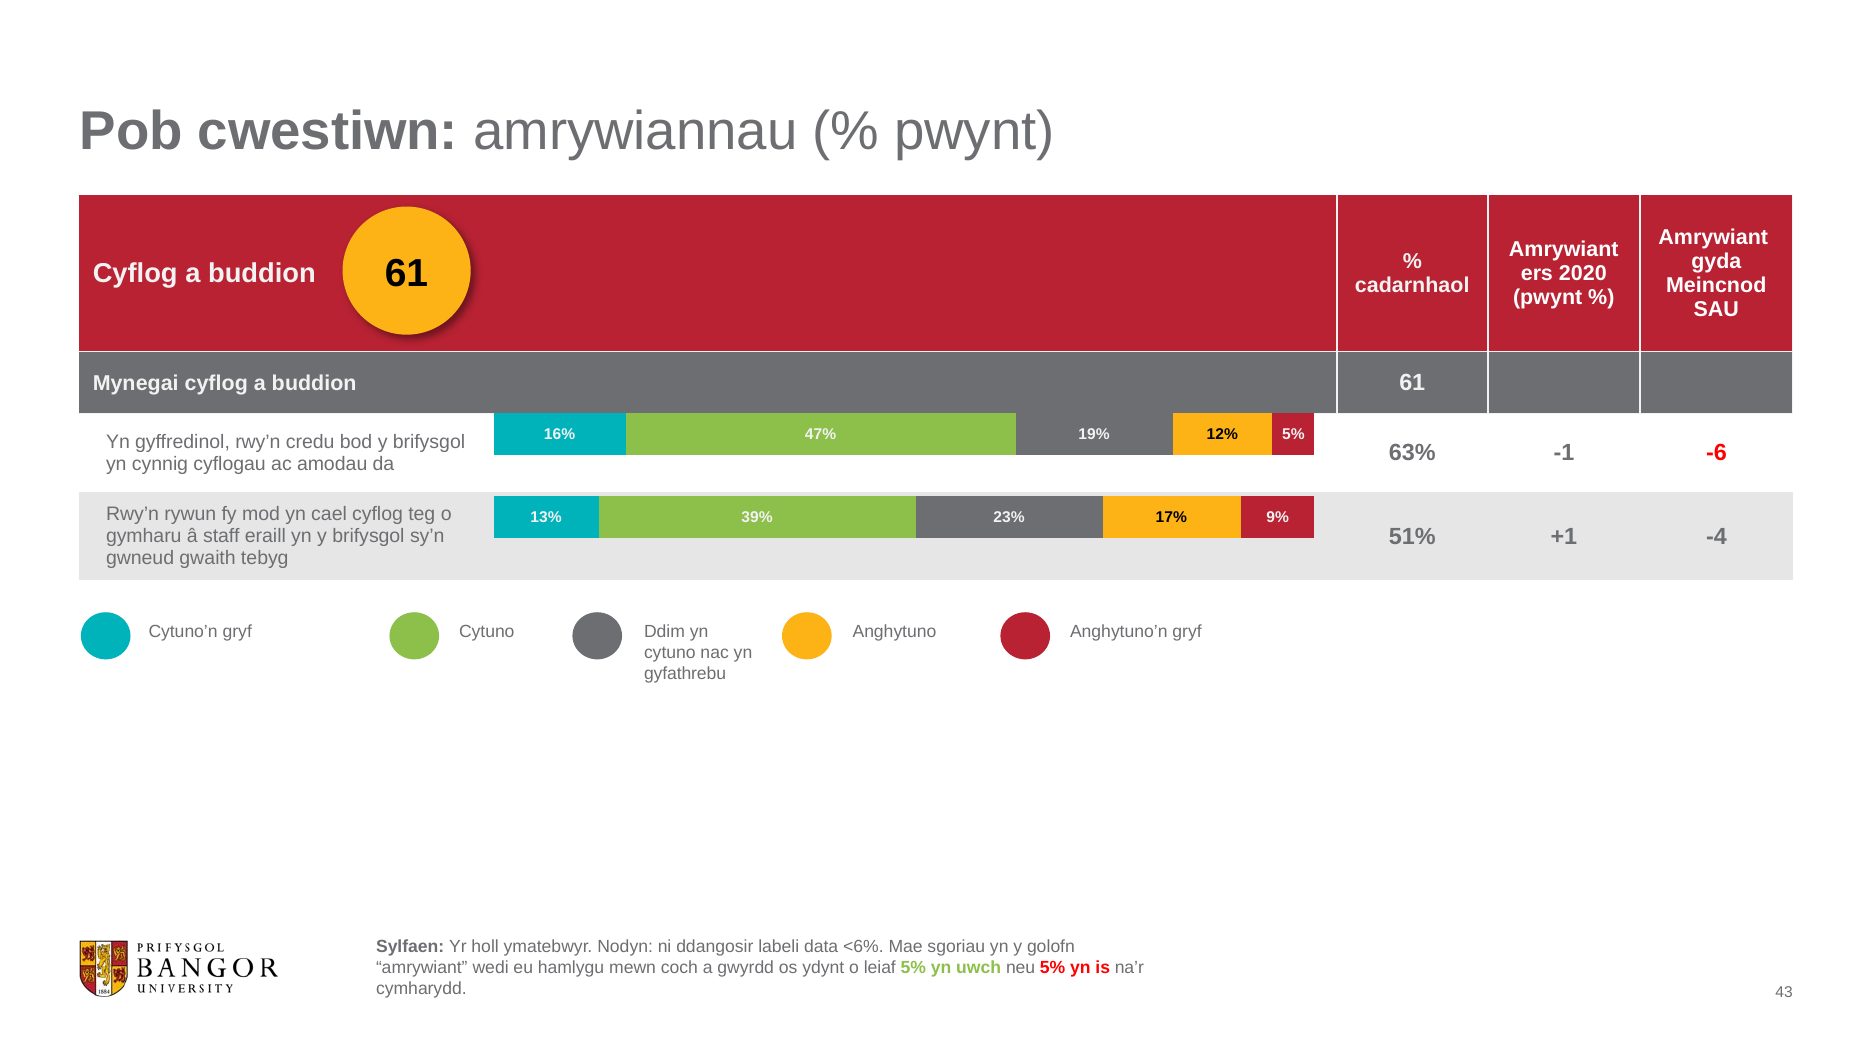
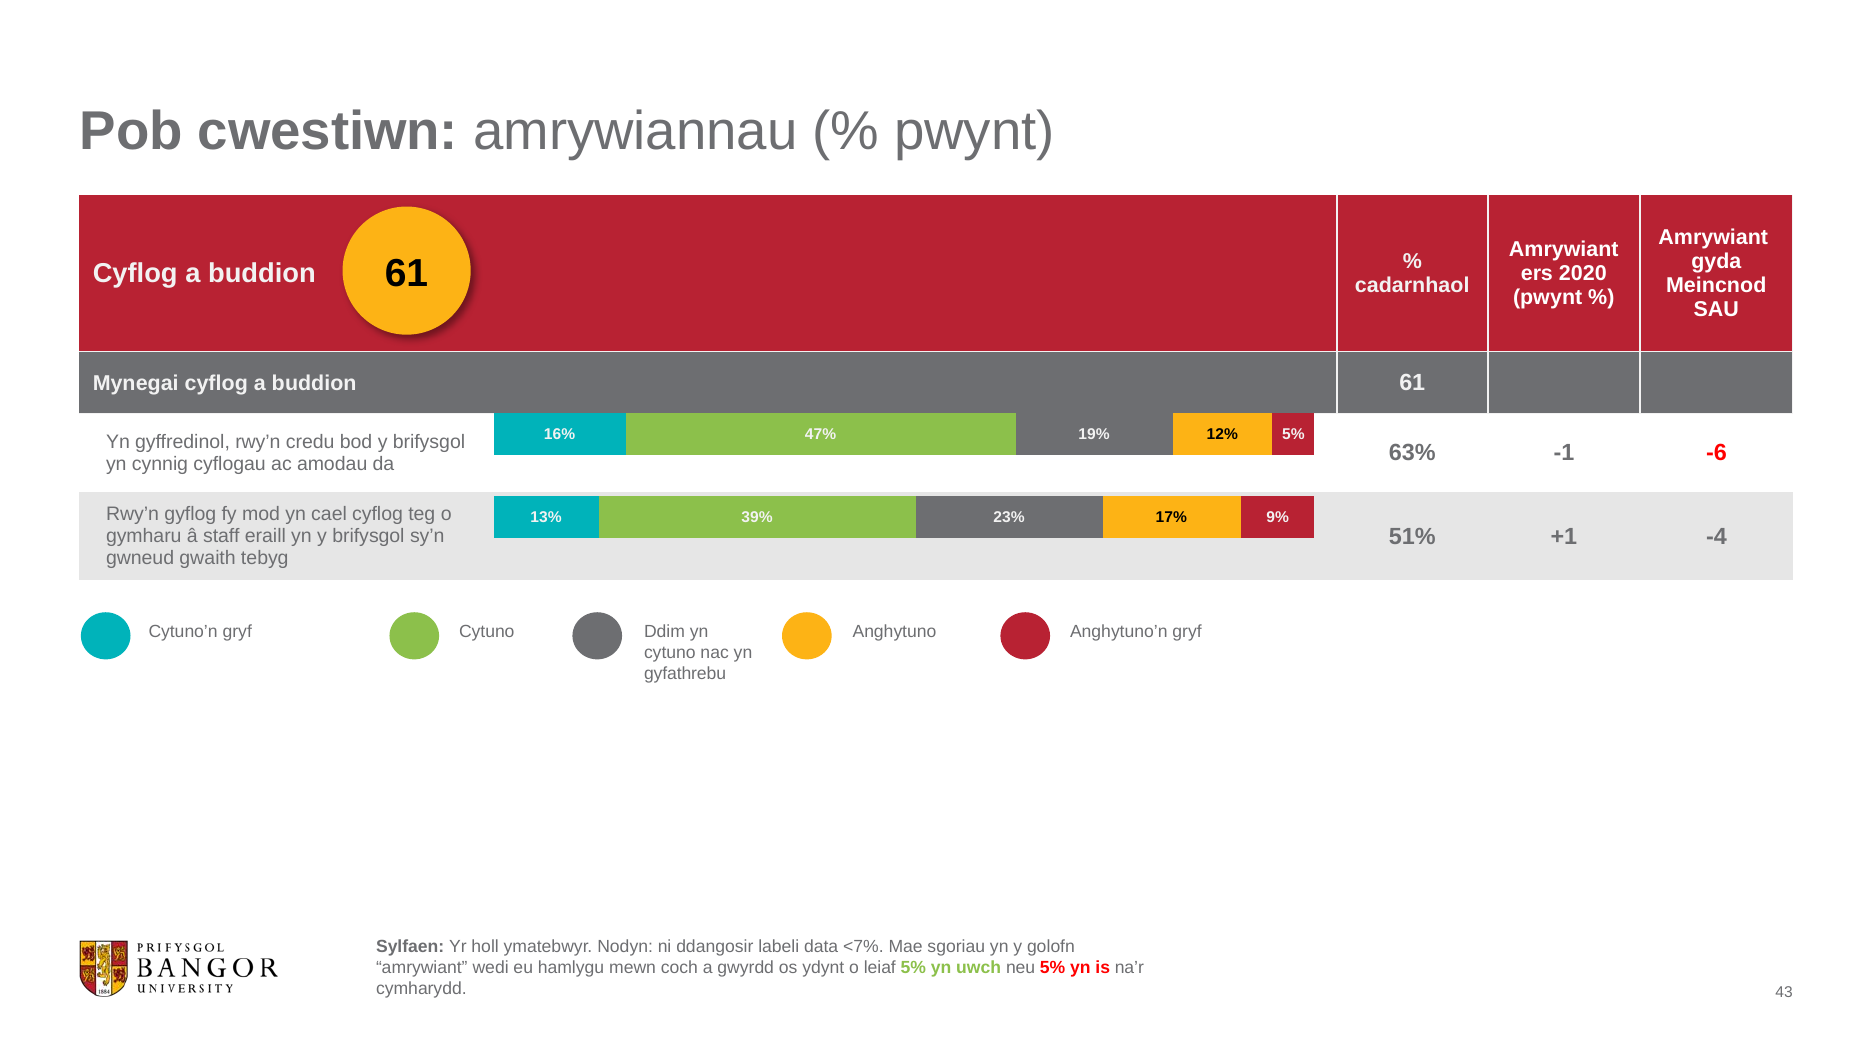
rywun: rywun -> gyflog
<6%: <6% -> <7%
